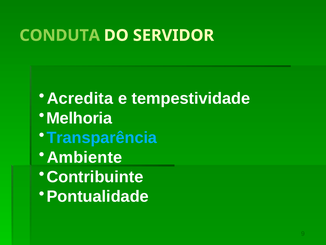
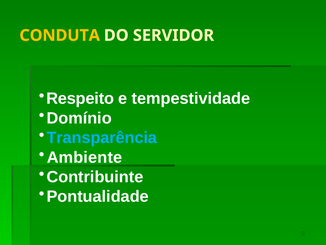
CONDUTA colour: light green -> yellow
Acredita: Acredita -> Respeito
Melhoria: Melhoria -> Domínio
